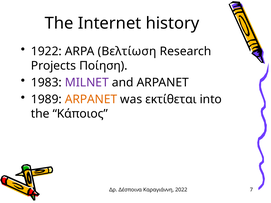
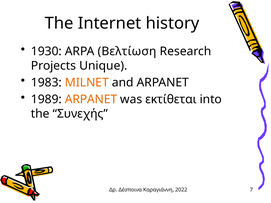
1922: 1922 -> 1930
Ποίηση: Ποίηση -> Unique
MILNET colour: purple -> orange
Κάποιος: Κάποιος -> Συνεχής
